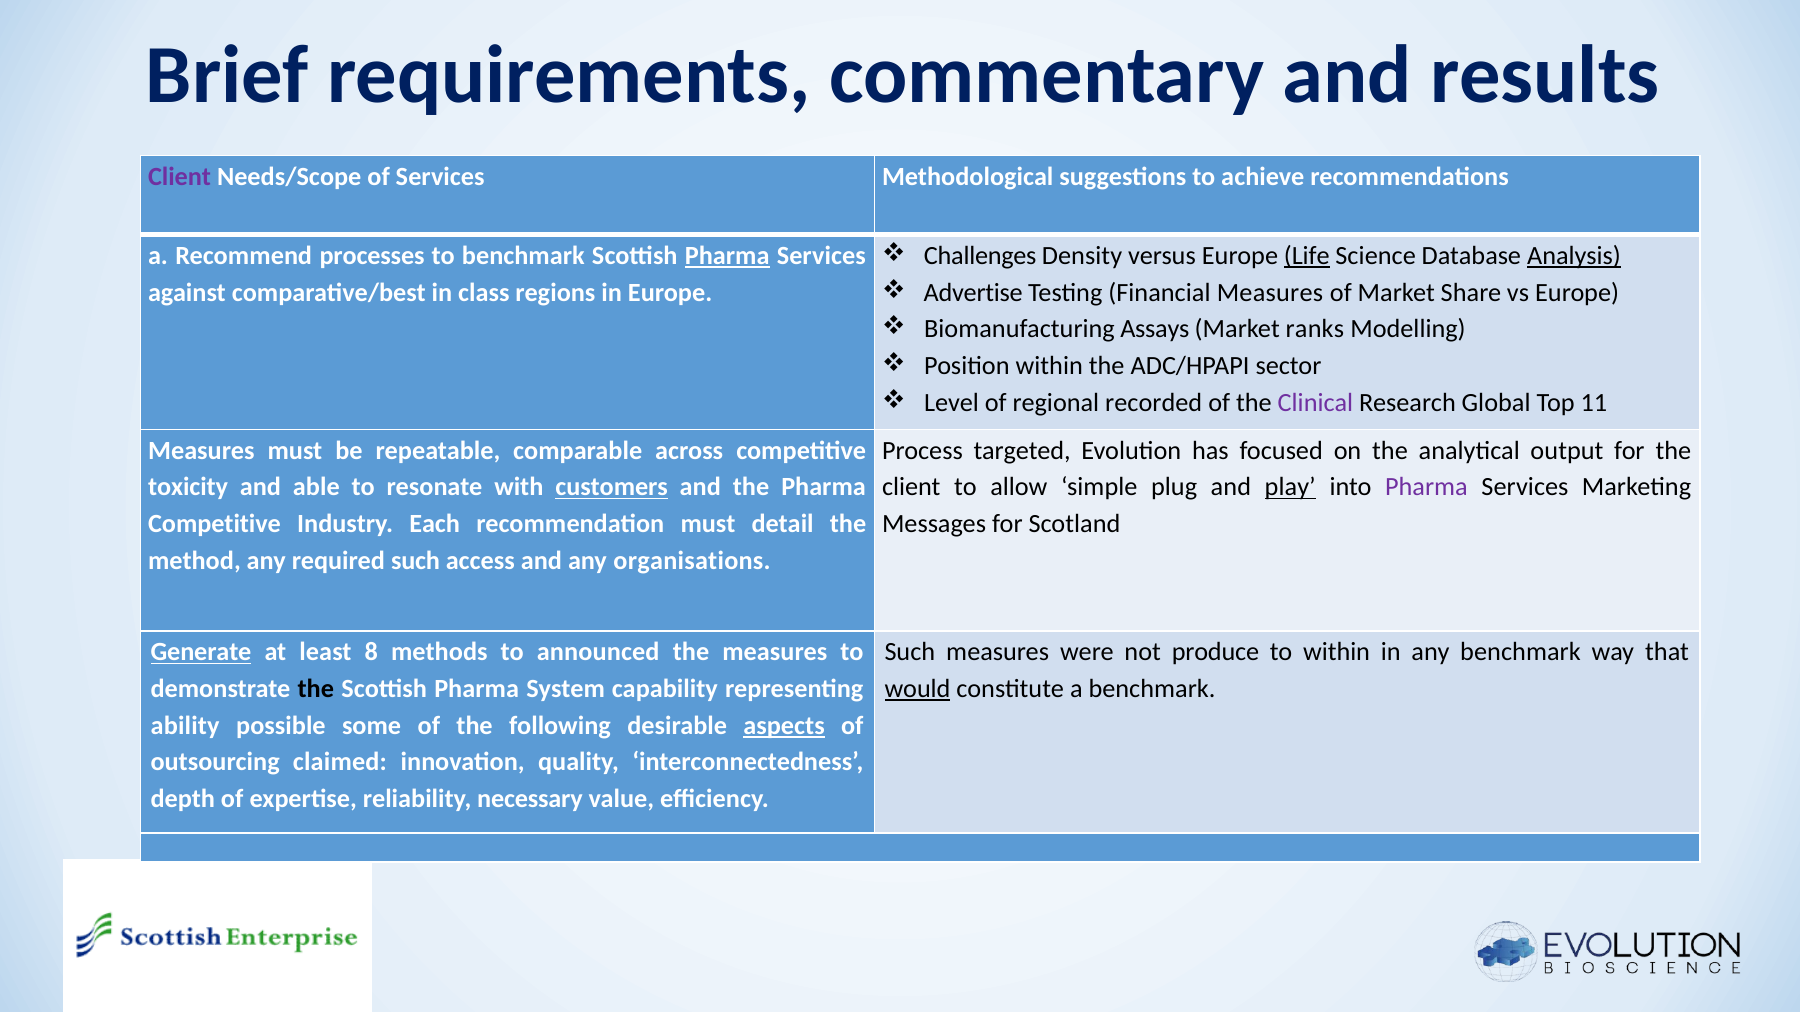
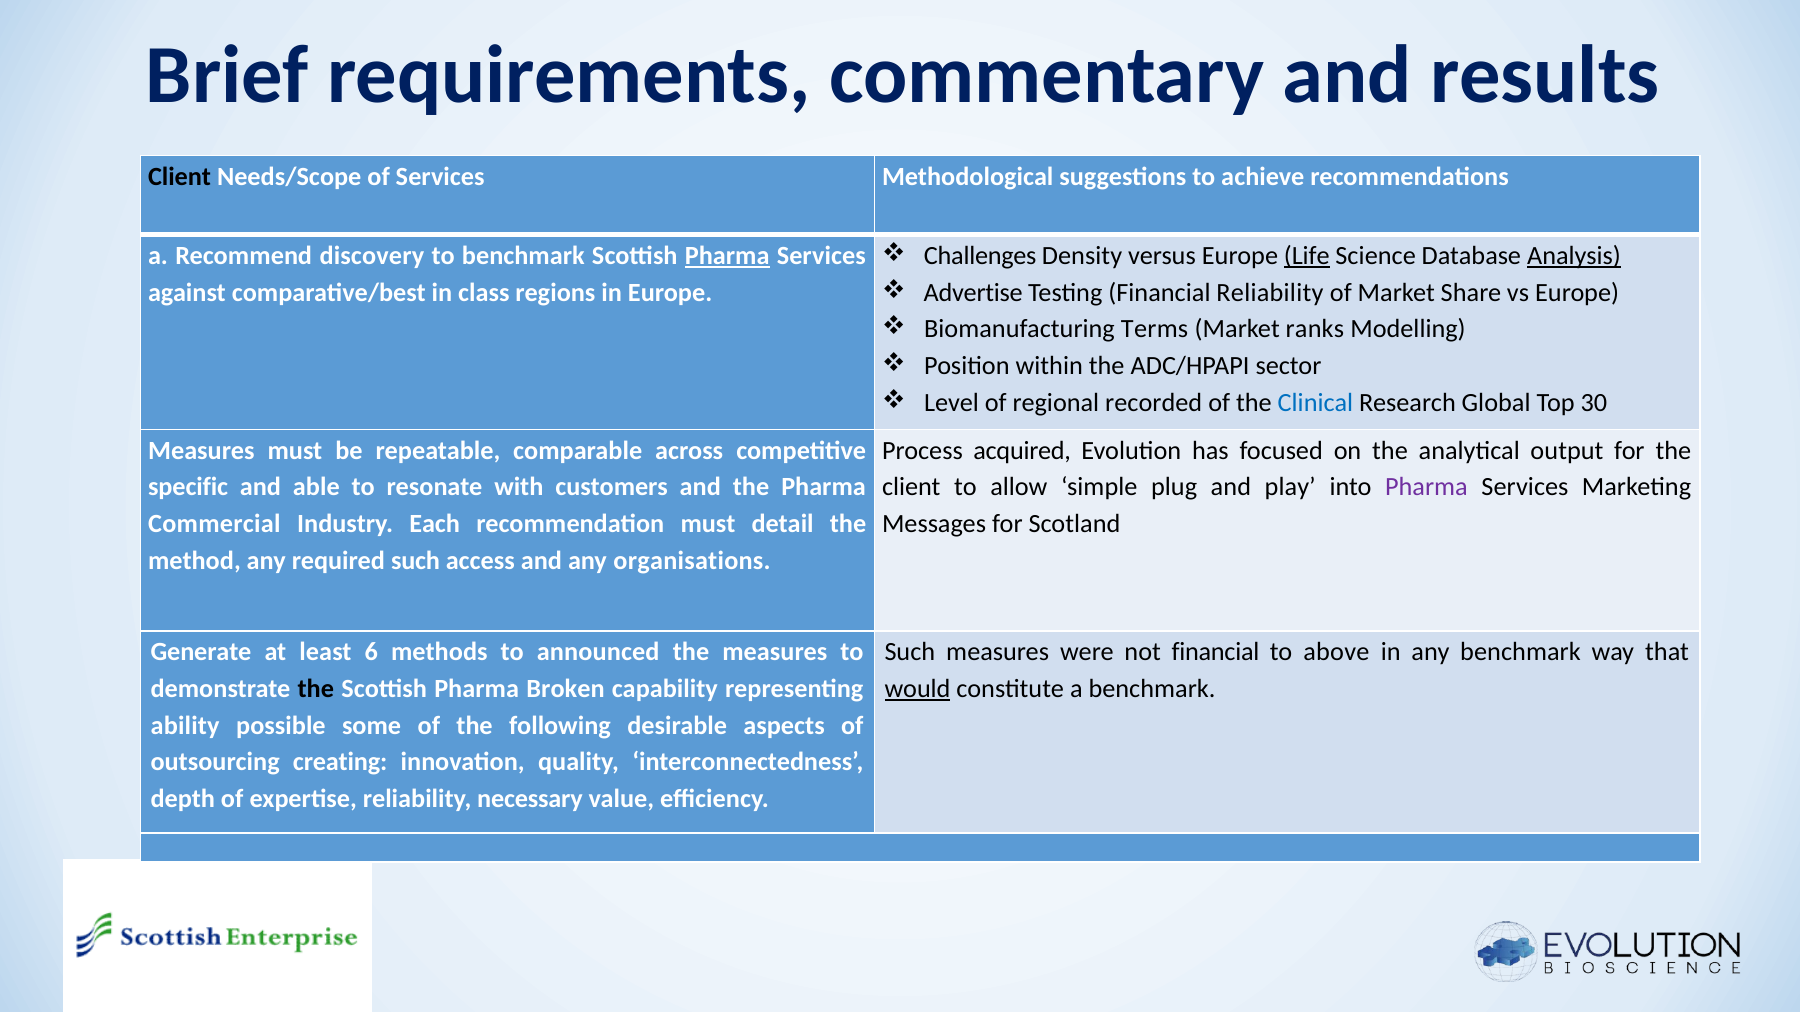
Client at (180, 177) colour: purple -> black
processes: processes -> discovery
Financial Measures: Measures -> Reliability
Assays: Assays -> Terms
Clinical colour: purple -> blue
11: 11 -> 30
targeted: targeted -> acquired
toxicity: toxicity -> specific
customers underline: present -> none
play underline: present -> none
Competitive at (215, 524): Competitive -> Commercial
Generate underline: present -> none
8: 8 -> 6
not produce: produce -> financial
to within: within -> above
System: System -> Broken
aspects underline: present -> none
claimed: claimed -> creating
